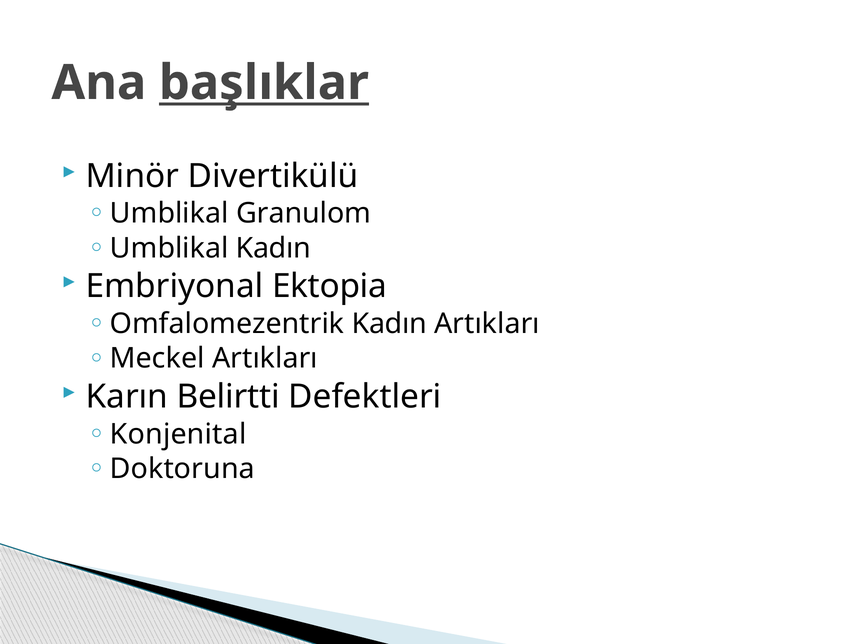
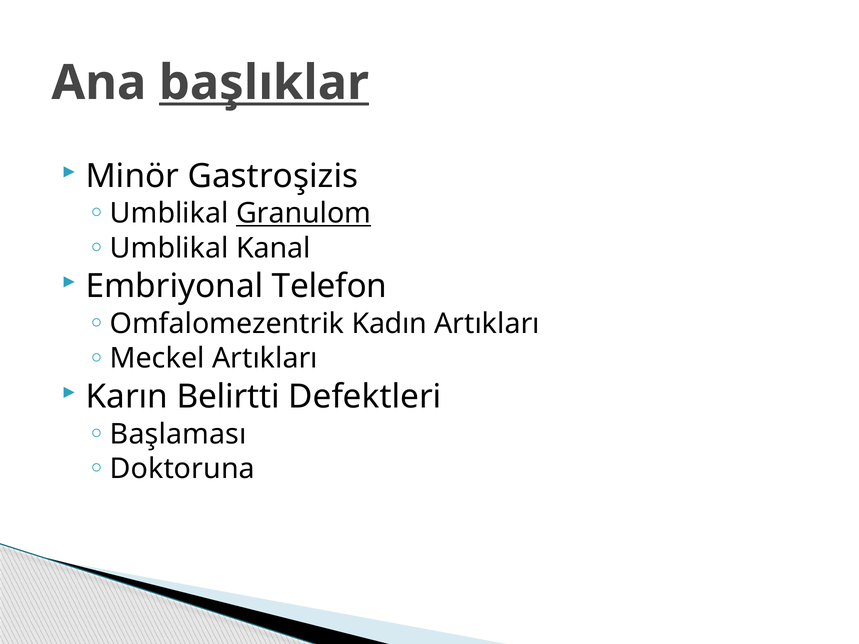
Divertikülü: Divertikülü -> Gastroşizis
Granulom underline: none -> present
Umblikal Kadın: Kadın -> Kanal
Ektopia: Ektopia -> Telefon
Konjenital: Konjenital -> Başlaması
